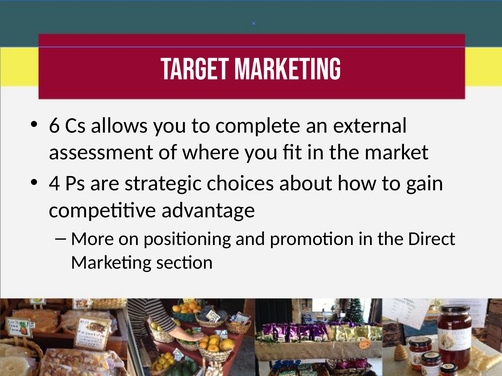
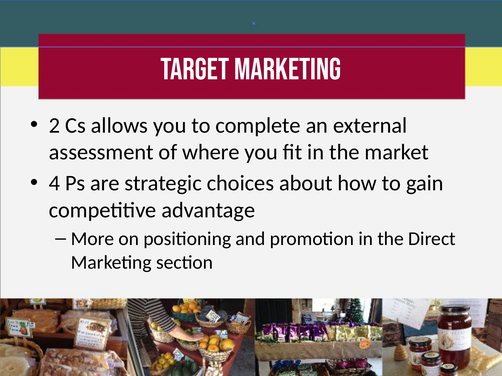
6: 6 -> 2
